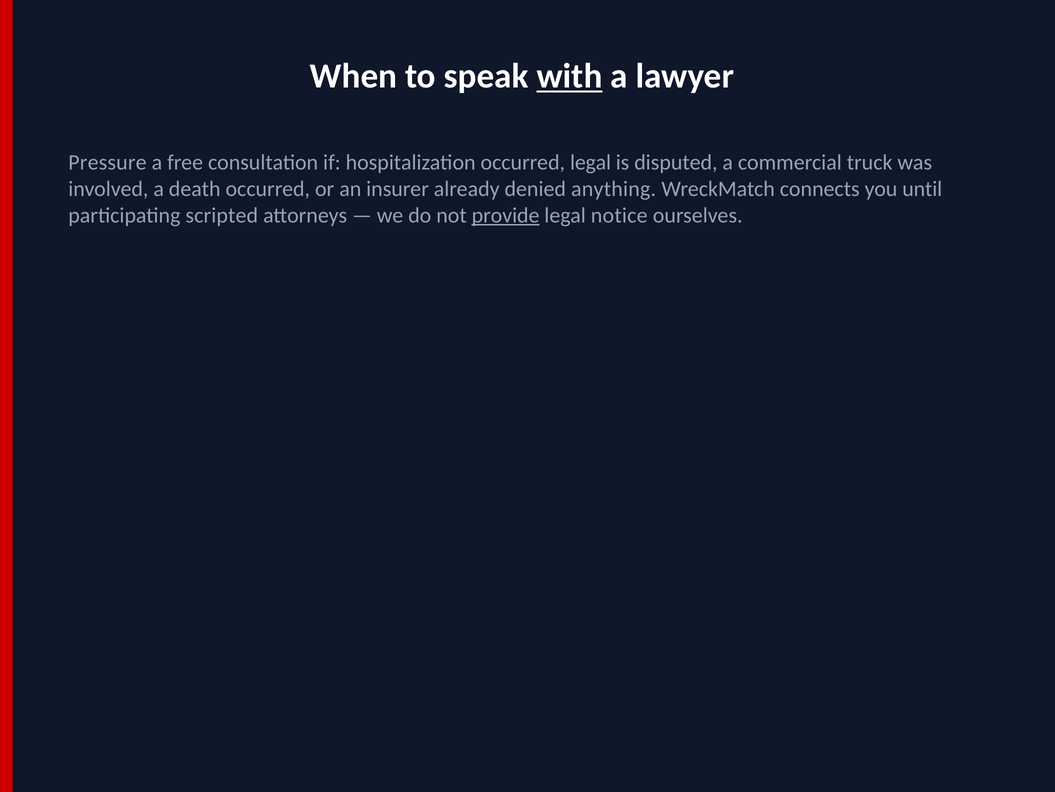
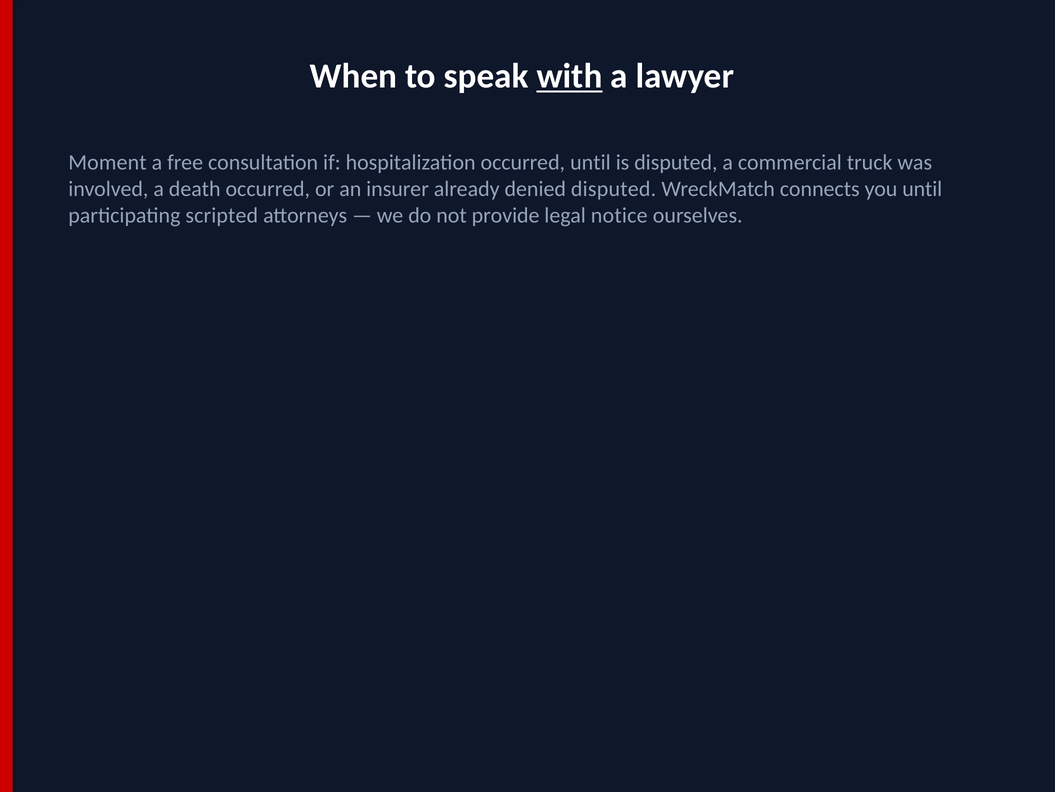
Pressure: Pressure -> Moment
occurred legal: legal -> until
denied anything: anything -> disputed
provide underline: present -> none
